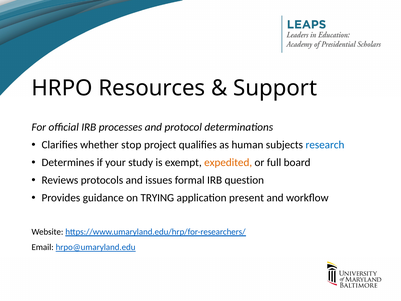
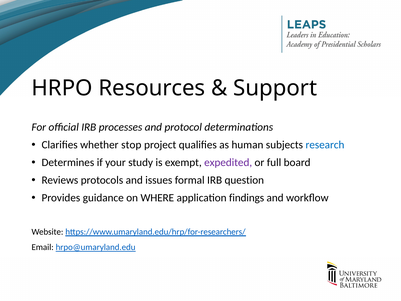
expedited colour: orange -> purple
TRYING: TRYING -> WHERE
present: present -> findings
